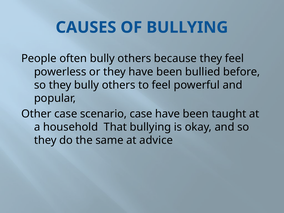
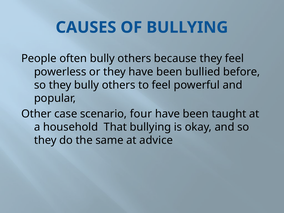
scenario case: case -> four
